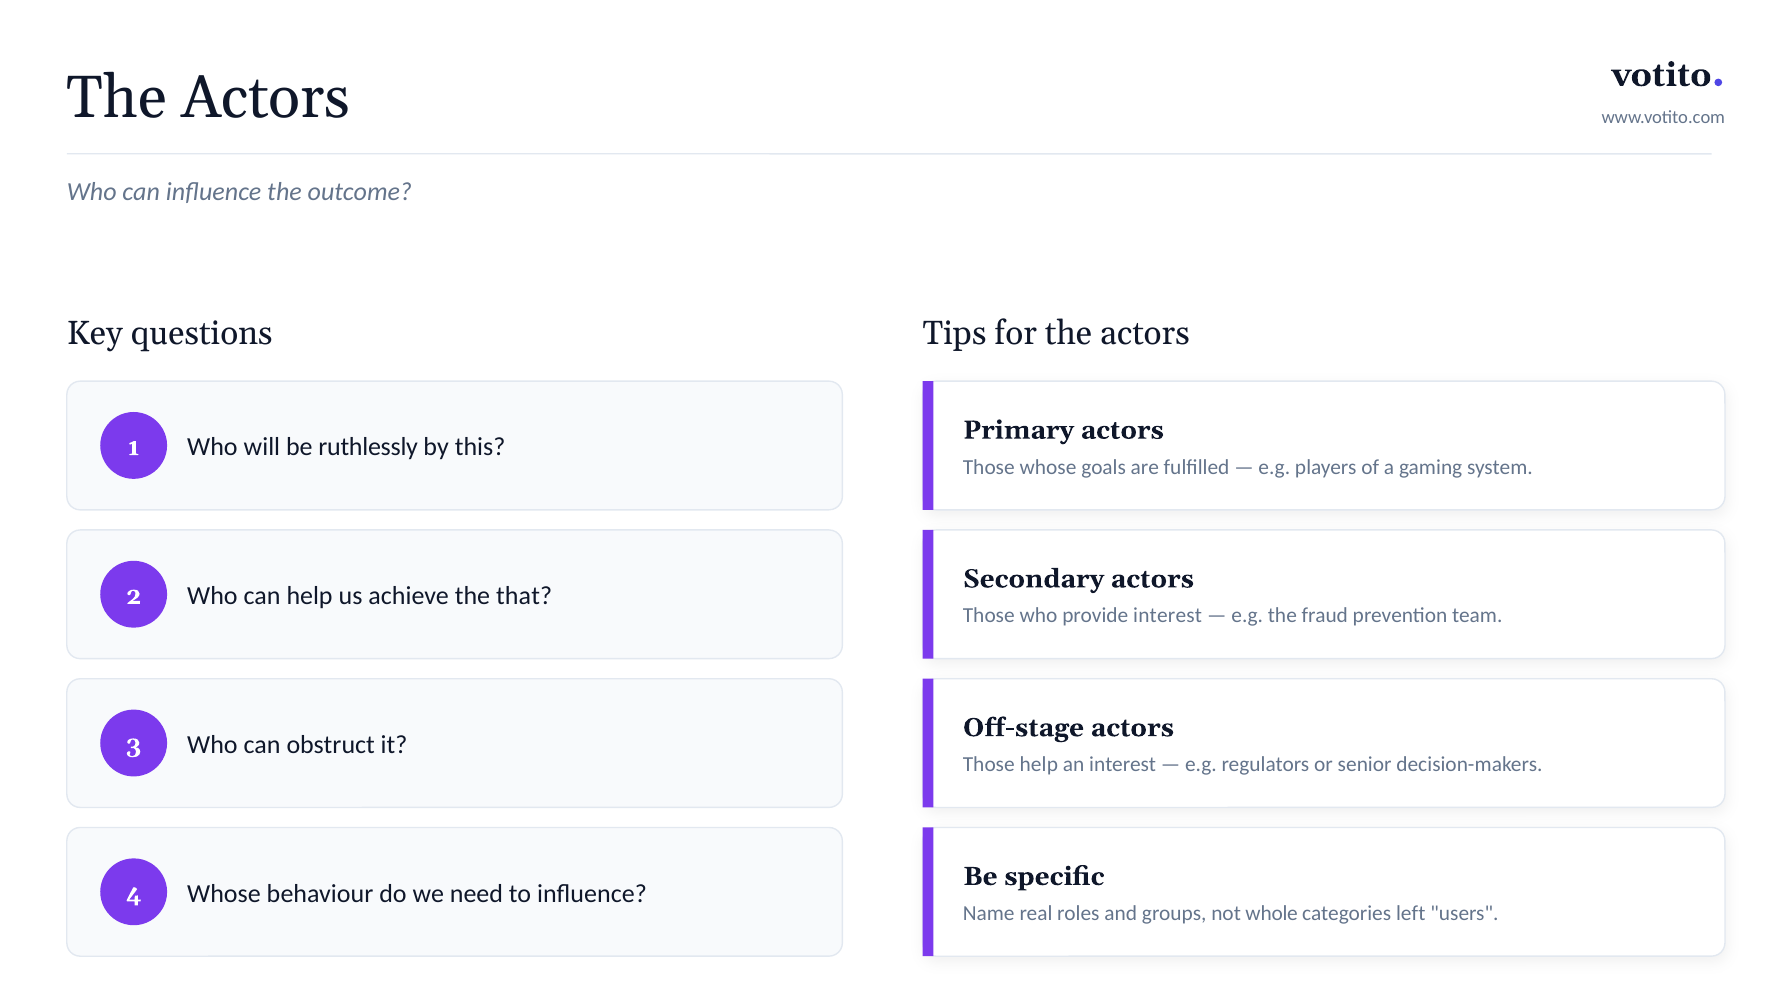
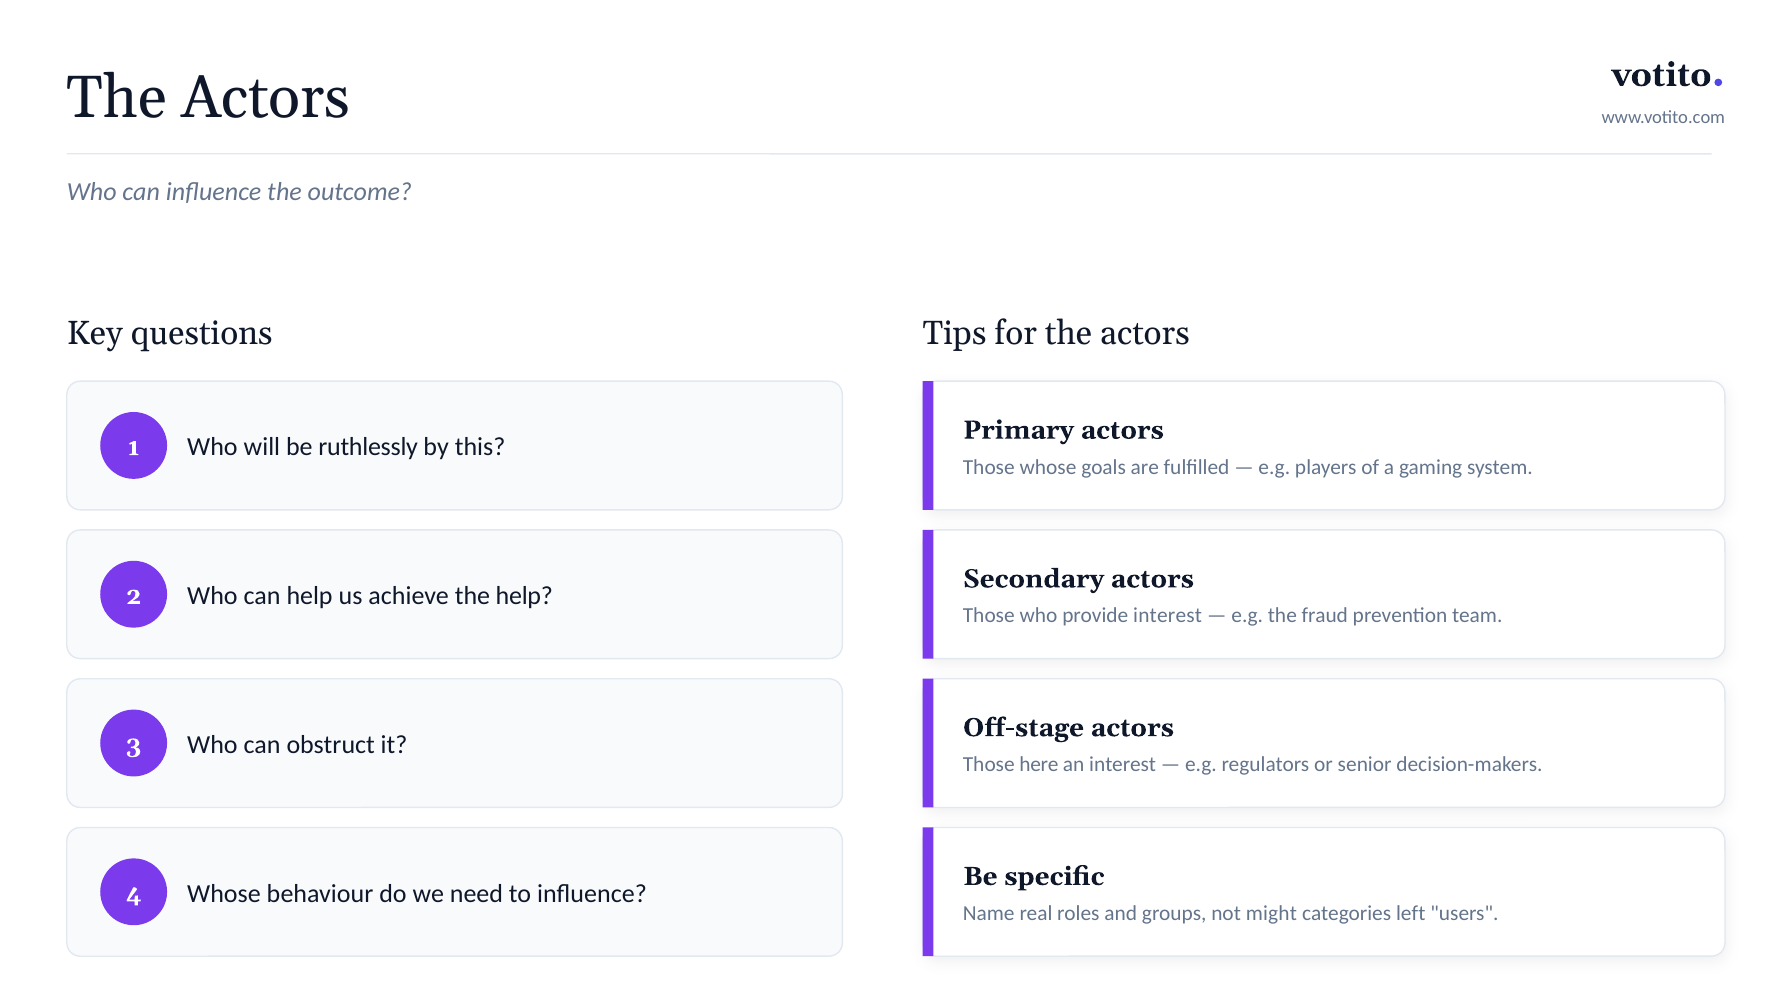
the that: that -> help
Those help: help -> here
whole: whole -> might
